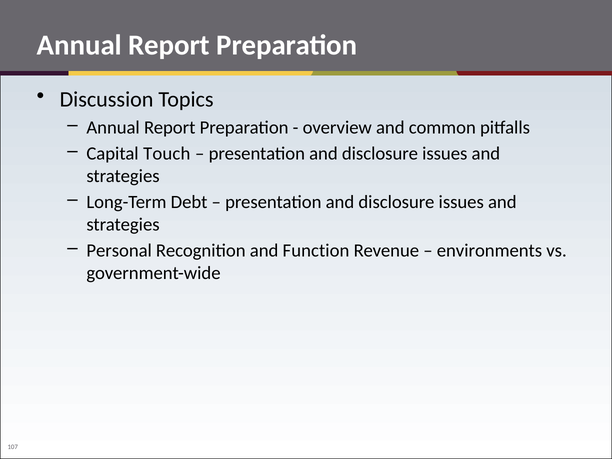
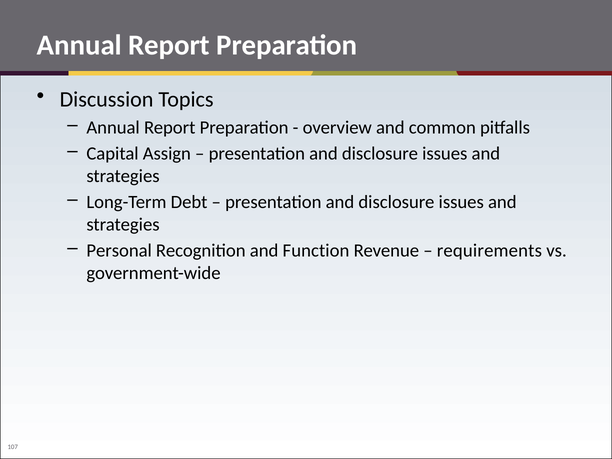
Touch: Touch -> Assign
environments: environments -> requirements
